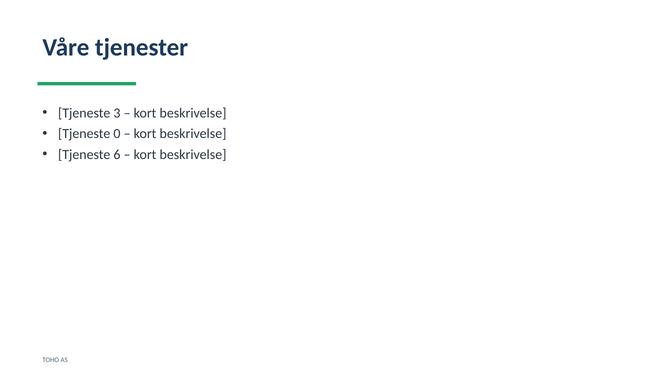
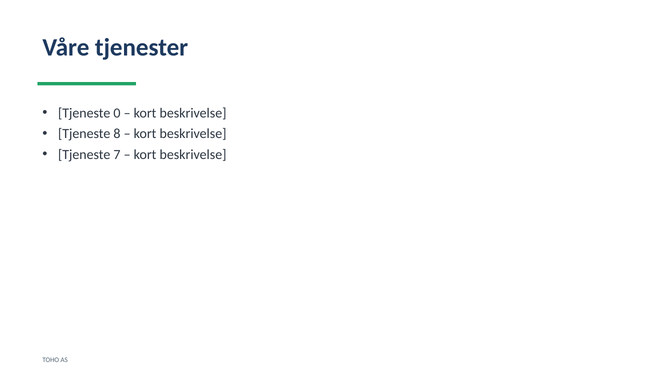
3: 3 -> 0
0: 0 -> 8
6: 6 -> 7
